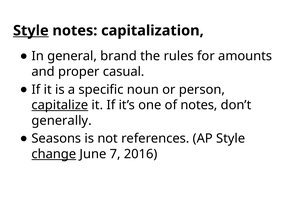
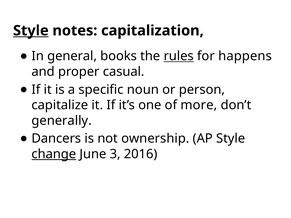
brand: brand -> books
rules underline: none -> present
amounts: amounts -> happens
capitalize underline: present -> none
of notes: notes -> more
Seasons: Seasons -> Dancers
references: references -> ownership
7: 7 -> 3
